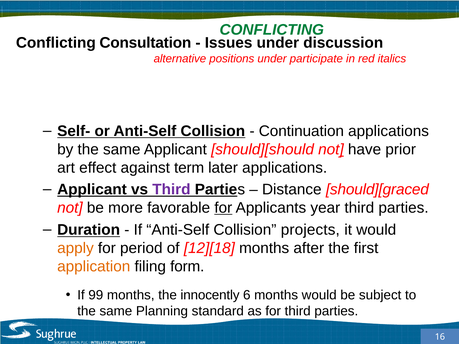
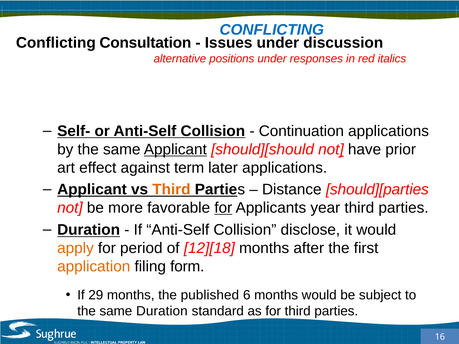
CONFLICTING at (272, 30) colour: green -> blue
participate: participate -> responses
Applicant at (175, 149) underline: none -> present
Third at (171, 190) colour: purple -> orange
should][graced: should][graced -> should][parties
projects: projects -> disclose
99: 99 -> 29
innocently: innocently -> published
same Planning: Planning -> Duration
